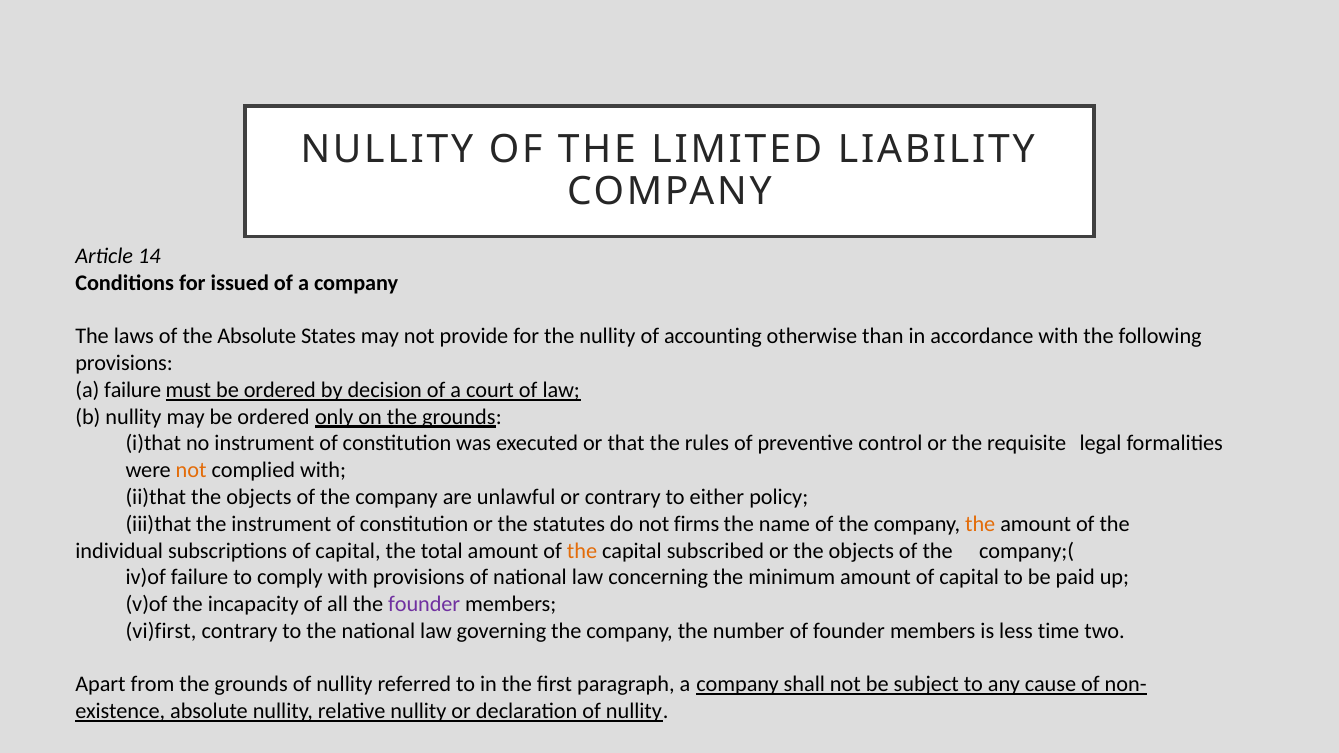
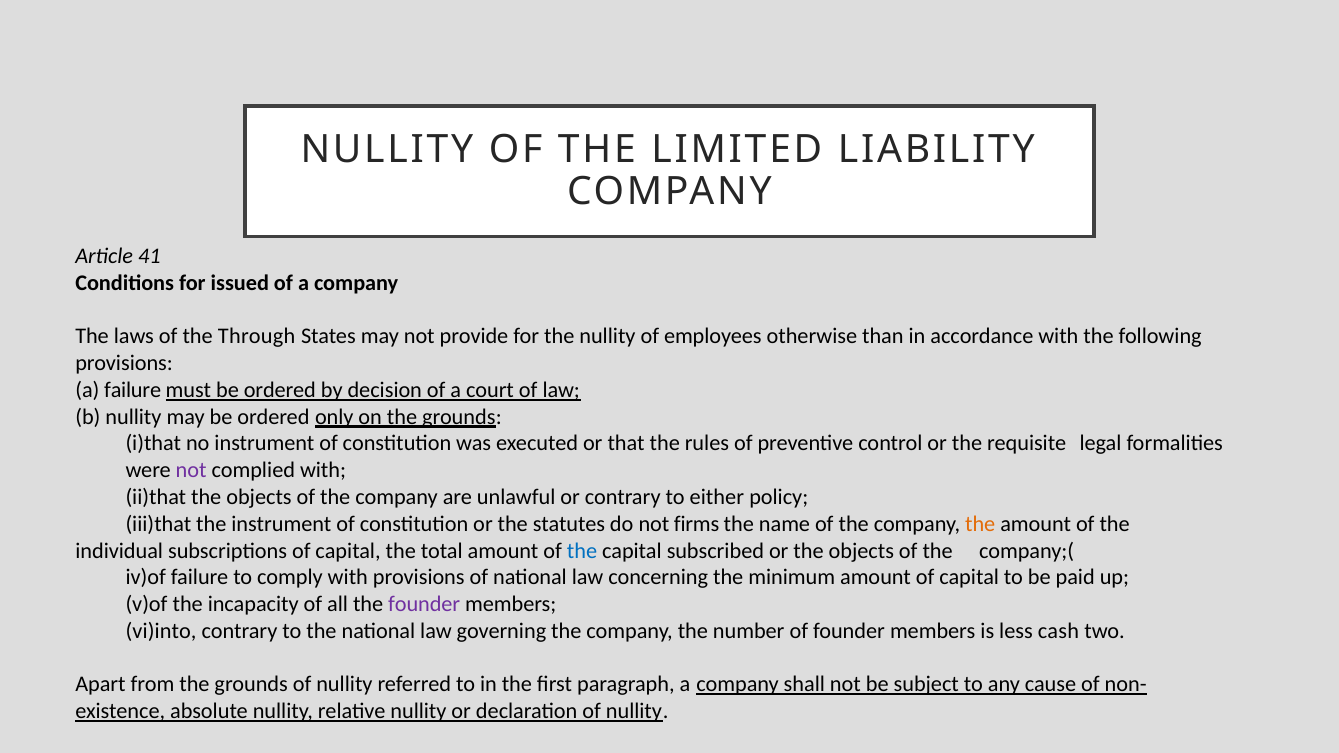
14: 14 -> 41
the Absolute: Absolute -> Through
accounting: accounting -> employees
not at (191, 470) colour: orange -> purple
the at (582, 551) colour: orange -> blue
vi)first: vi)first -> vi)into
time: time -> cash
